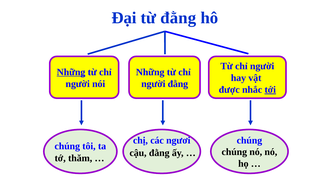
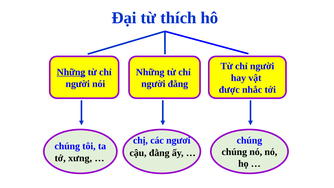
từ đằng: đằng -> thích
tới underline: present -> none
thăm: thăm -> xưng
